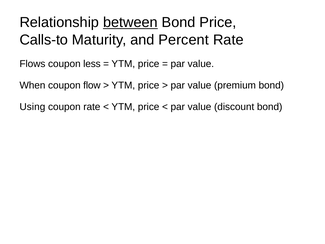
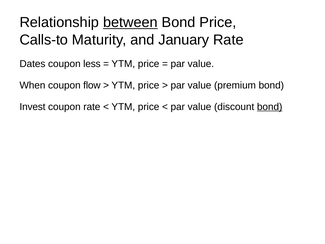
Percent: Percent -> January
Flows: Flows -> Dates
Using: Using -> Invest
bond at (270, 107) underline: none -> present
